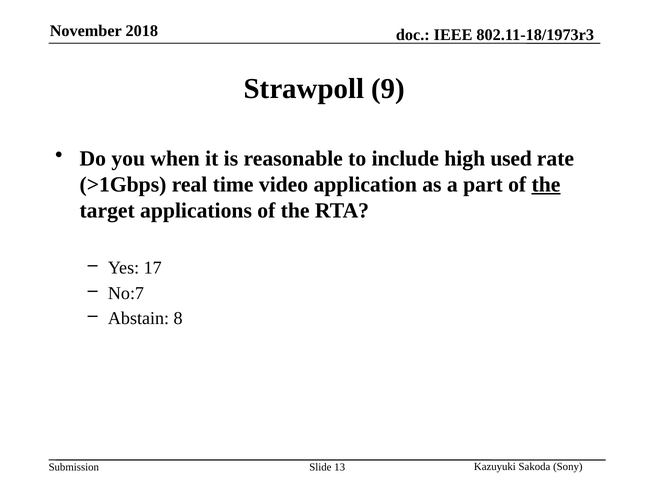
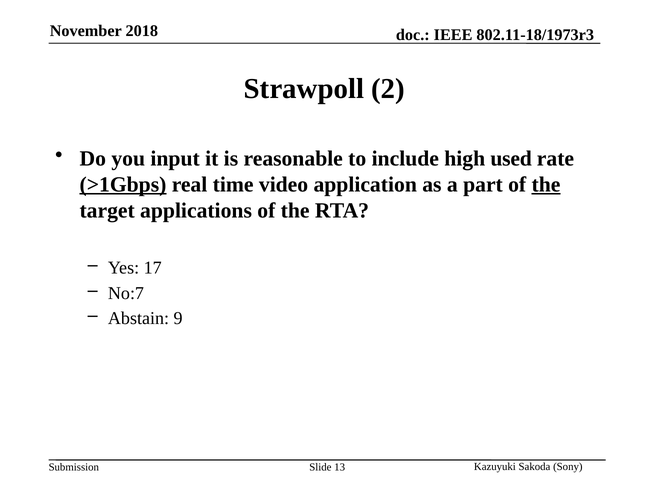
9: 9 -> 2
when: when -> input
>1Gbps underline: none -> present
8: 8 -> 9
